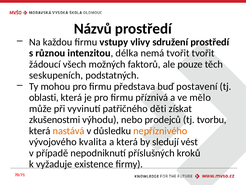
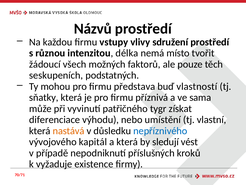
nemá tvořit: tvořit -> místo
postavení: postavení -> vlastností
oblasti: oblasti -> sňatky
mělo: mělo -> sama
děti: děti -> tygr
zkušenostmi: zkušenostmi -> diferenciace
prodejců: prodejců -> umístění
tvorbu: tvorbu -> vlastní
nepříznivého colour: orange -> blue
kvalita: kvalita -> kapitál
